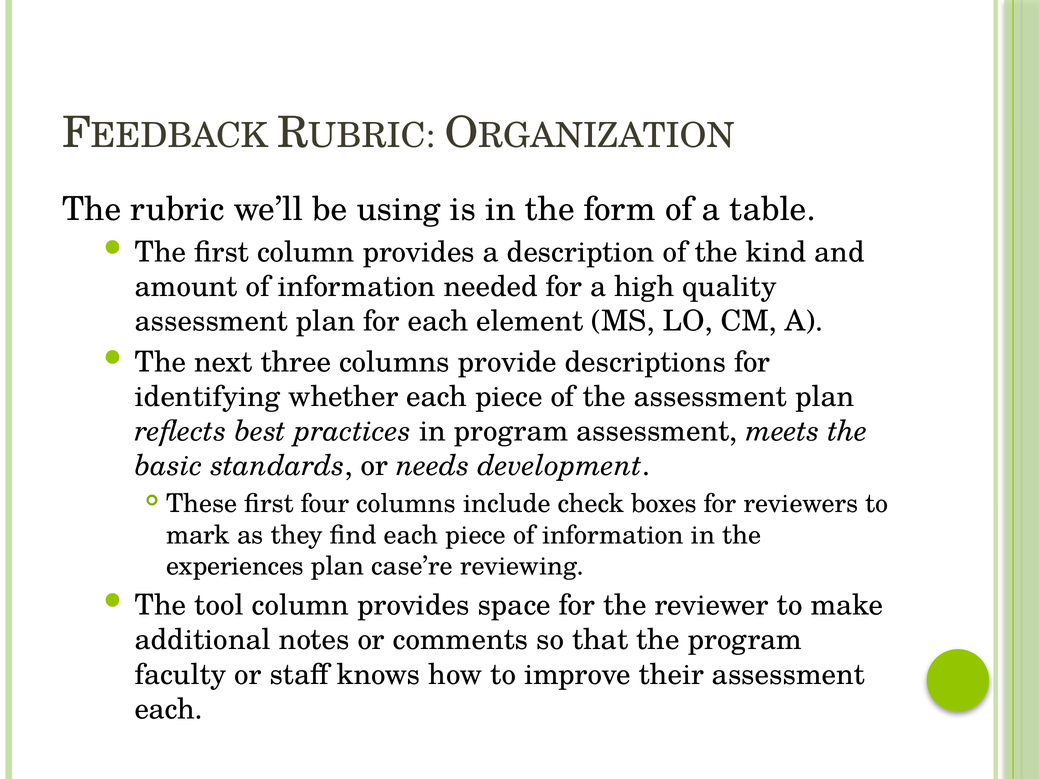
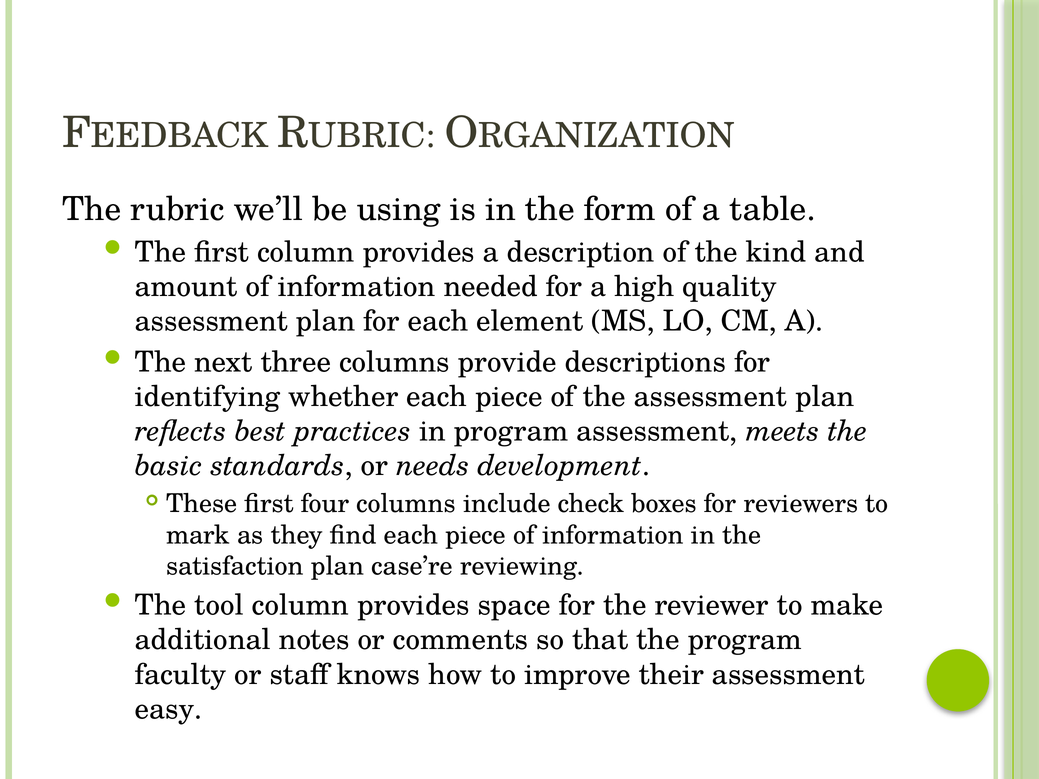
experiences: experiences -> satisfaction
each at (169, 709): each -> easy
